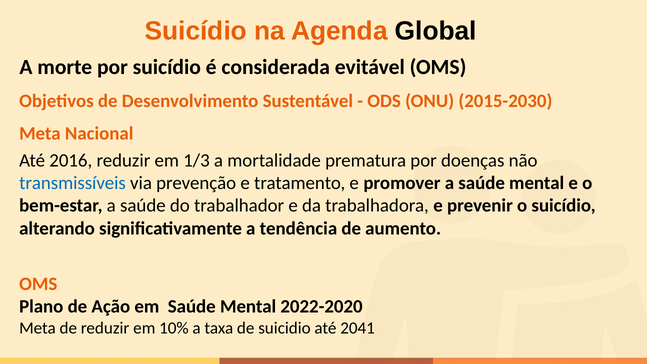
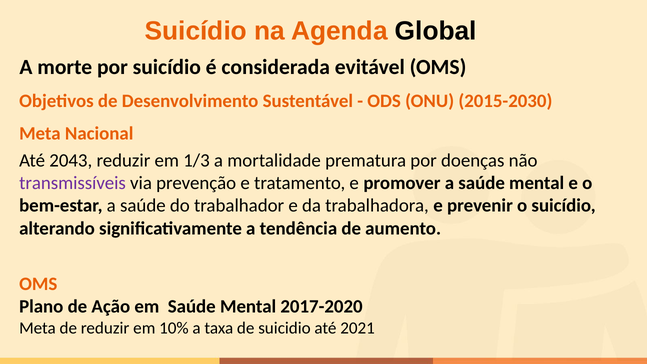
2016: 2016 -> 2043
transmissíveis colour: blue -> purple
2022-2020: 2022-2020 -> 2017-2020
2041: 2041 -> 2021
